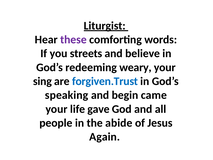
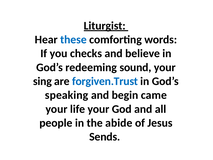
these colour: purple -> blue
streets: streets -> checks
weary: weary -> sound
life gave: gave -> your
Again: Again -> Sends
